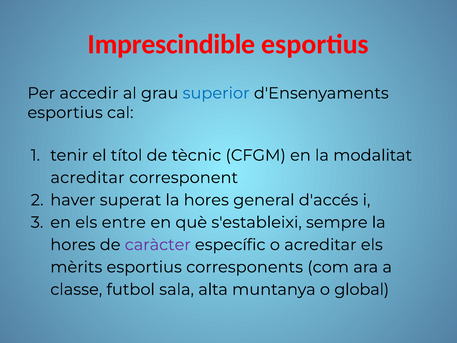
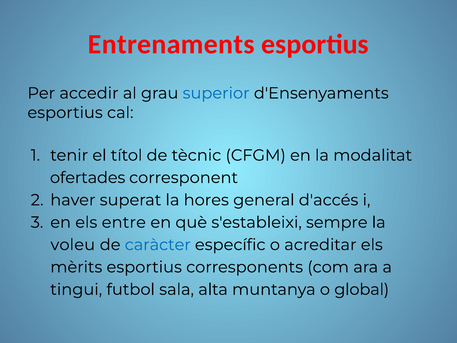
Imprescindible: Imprescindible -> Entrenaments
acreditar at (87, 178): acreditar -> ofertades
hores at (73, 245): hores -> voleu
caràcter colour: purple -> blue
classe: classe -> tingui
